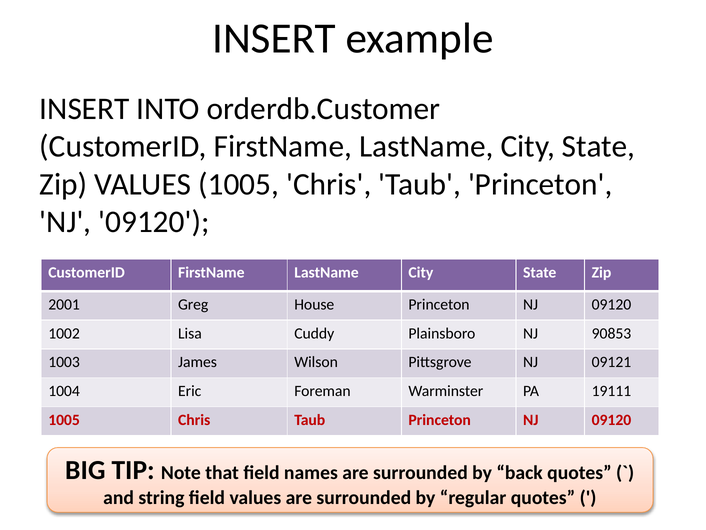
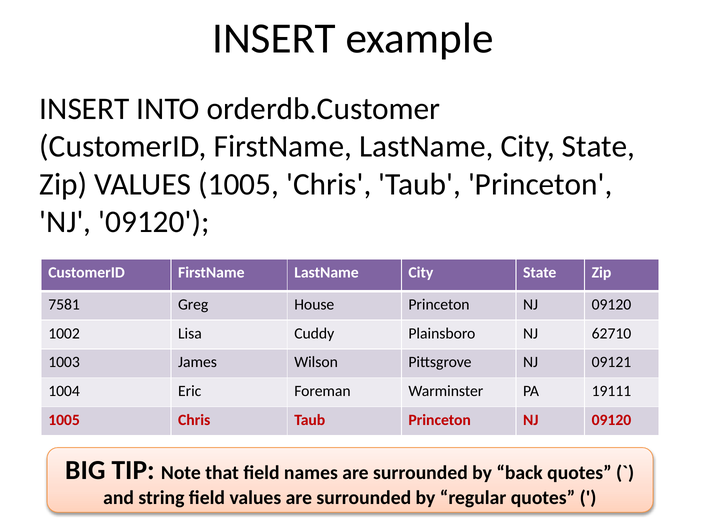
2001: 2001 -> 7581
90853: 90853 -> 62710
